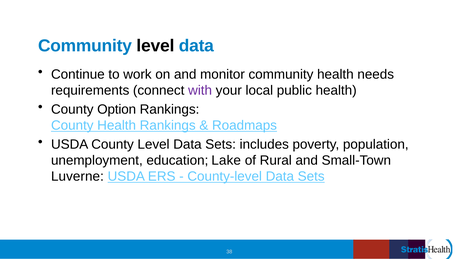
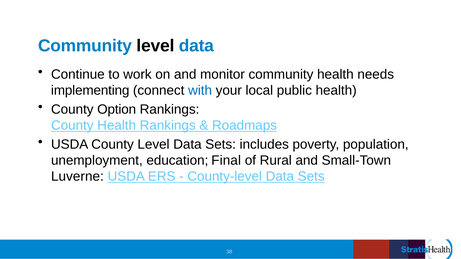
requirements: requirements -> implementing
with colour: purple -> blue
Lake: Lake -> Final
